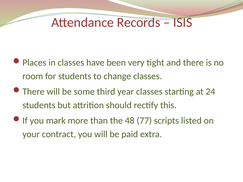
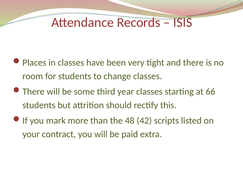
24: 24 -> 66
77: 77 -> 42
